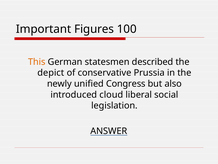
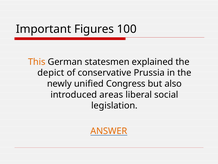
described: described -> explained
cloud: cloud -> areas
ANSWER colour: black -> orange
